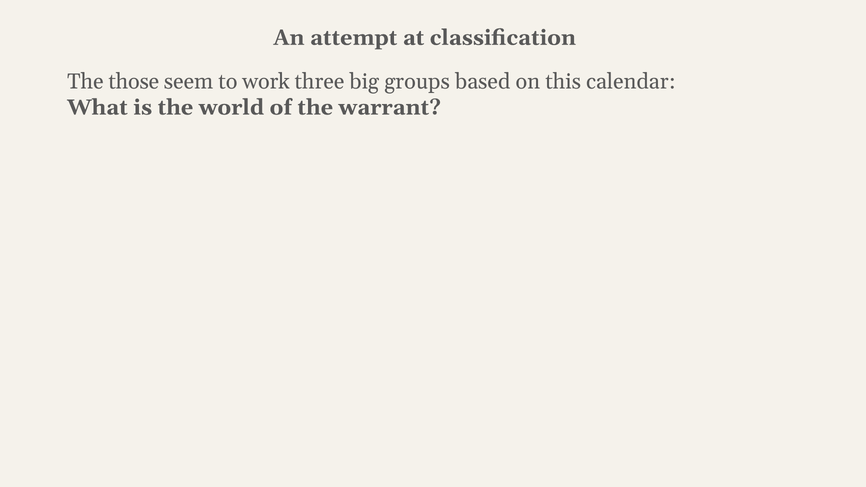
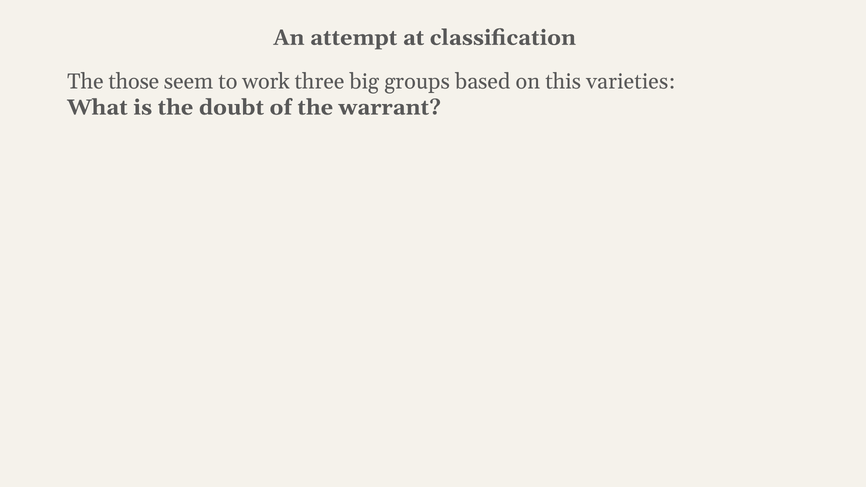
calendar: calendar -> varieties
world: world -> doubt
